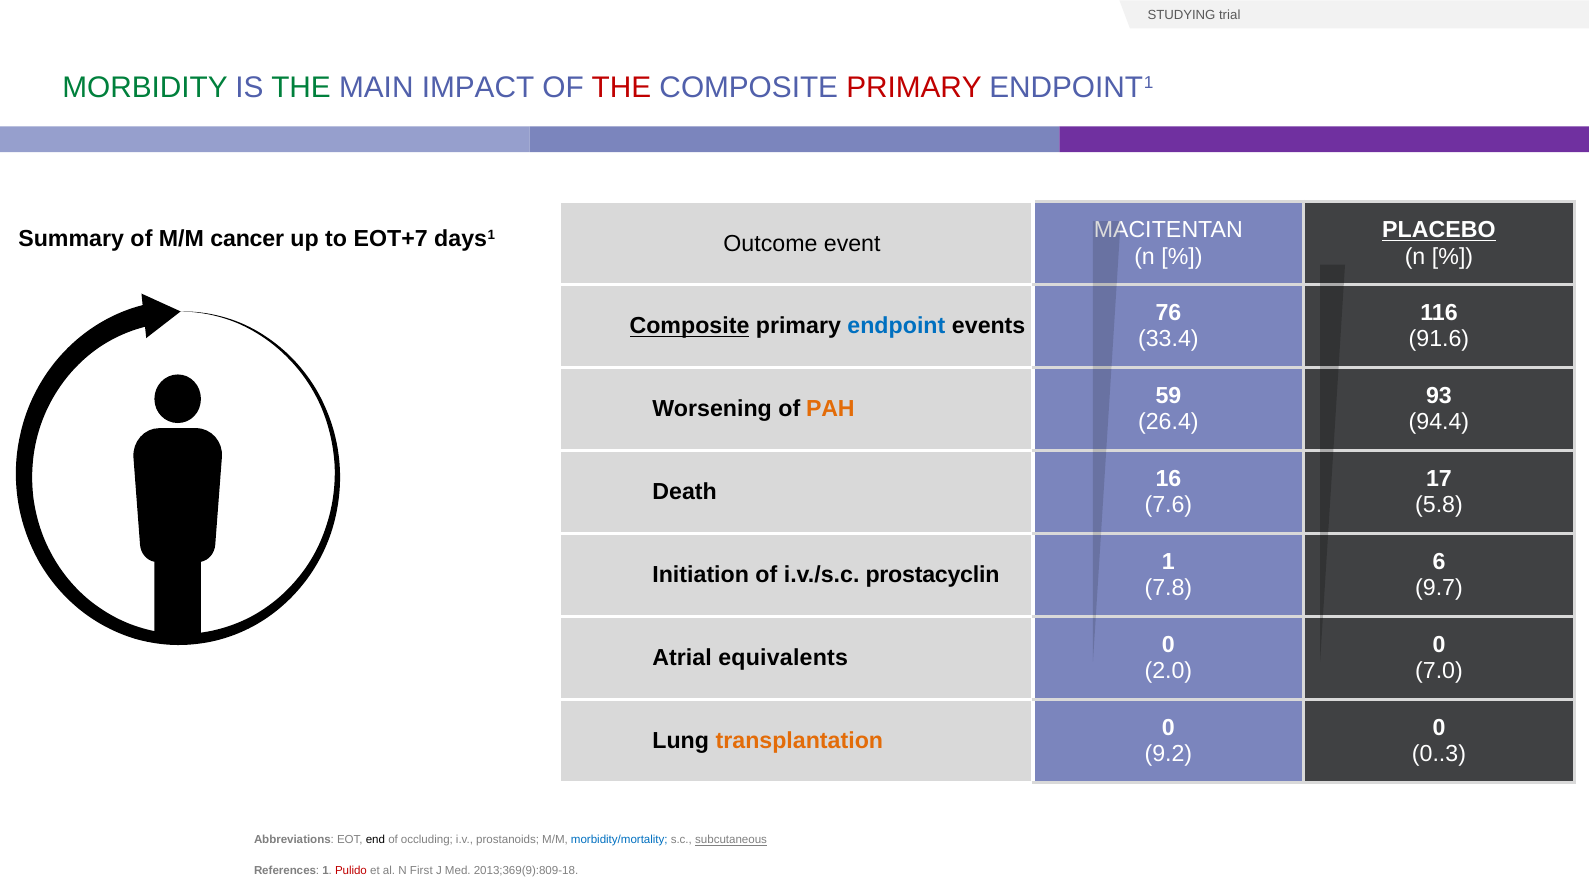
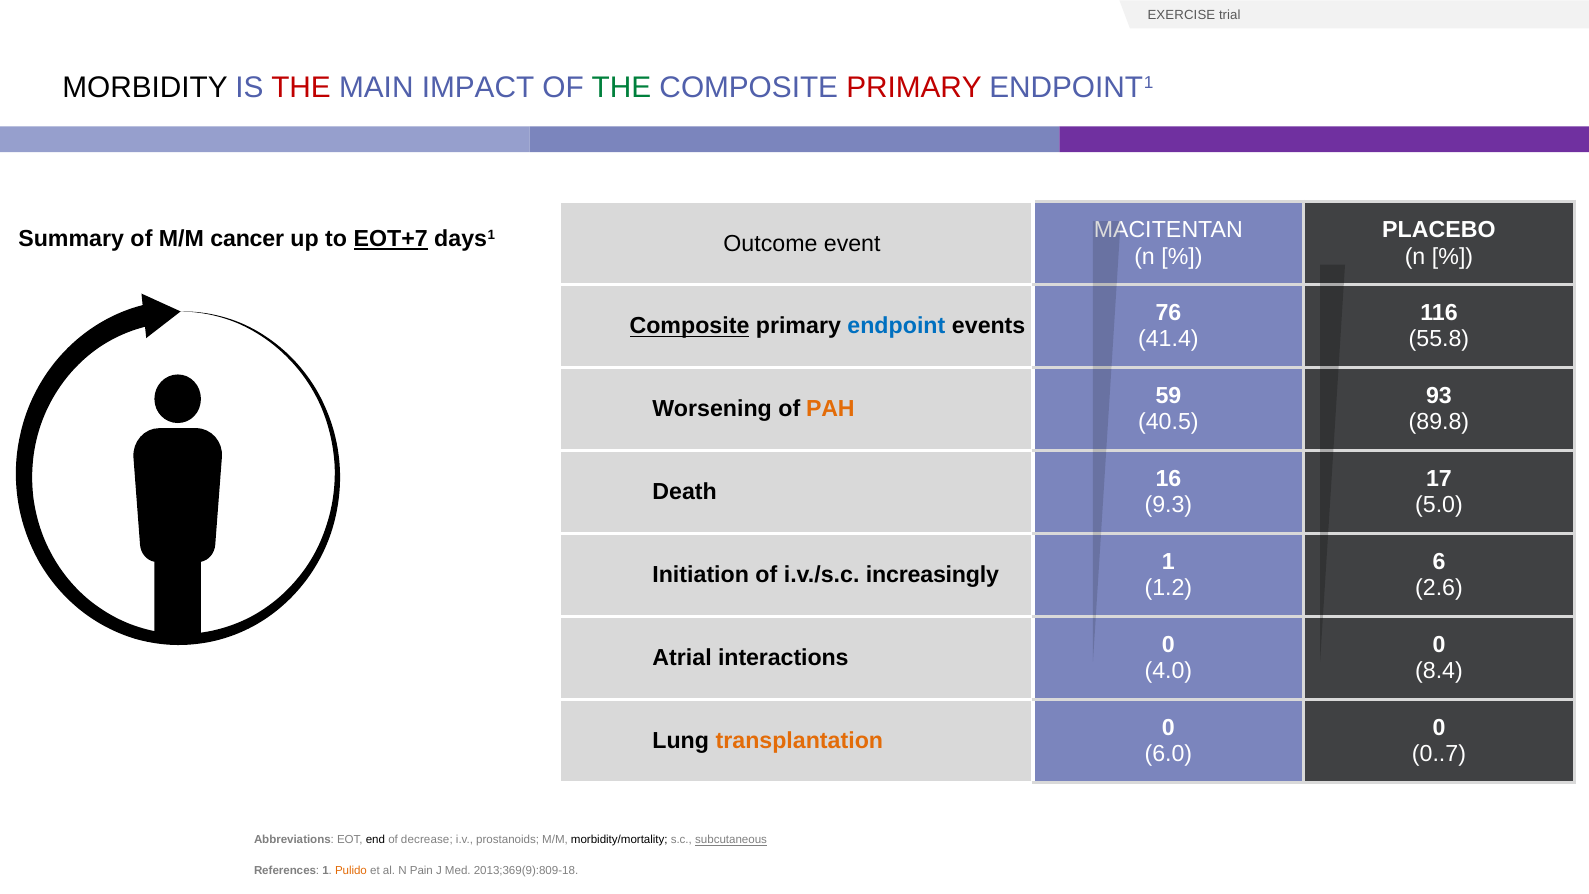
STUDYING: STUDYING -> EXERCISE
MORBIDITY colour: green -> black
THE at (301, 87) colour: green -> red
THE at (621, 87) colour: red -> green
PLACEBO underline: present -> none
EOT+7 underline: none -> present
33.4: 33.4 -> 41.4
91.6: 91.6 -> 55.8
26.4: 26.4 -> 40.5
94.4: 94.4 -> 89.8
7.6: 7.6 -> 9.3
5.8: 5.8 -> 5.0
prostacyclin: prostacyclin -> increasingly
7.8: 7.8 -> 1.2
9.7: 9.7 -> 2.6
equivalents: equivalents -> interactions
2.0: 2.0 -> 4.0
7.0: 7.0 -> 8.4
9.2: 9.2 -> 6.0
0..3: 0..3 -> 0..7
occluding: occluding -> decrease
morbidity/mortality colour: blue -> black
Pulido colour: red -> orange
First: First -> Pain
